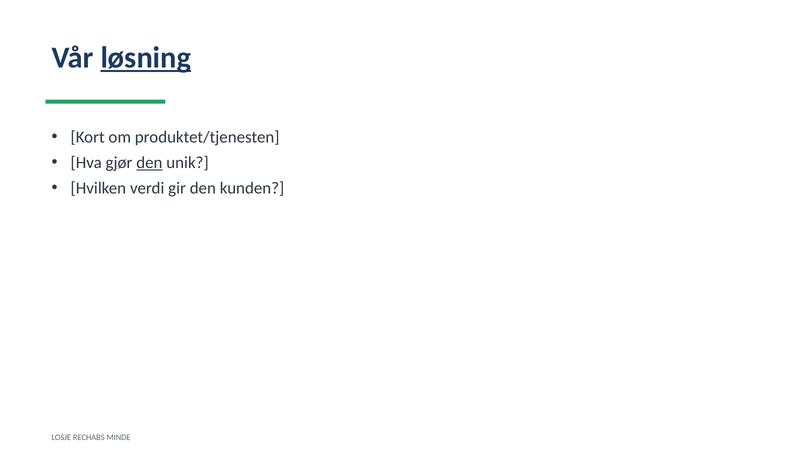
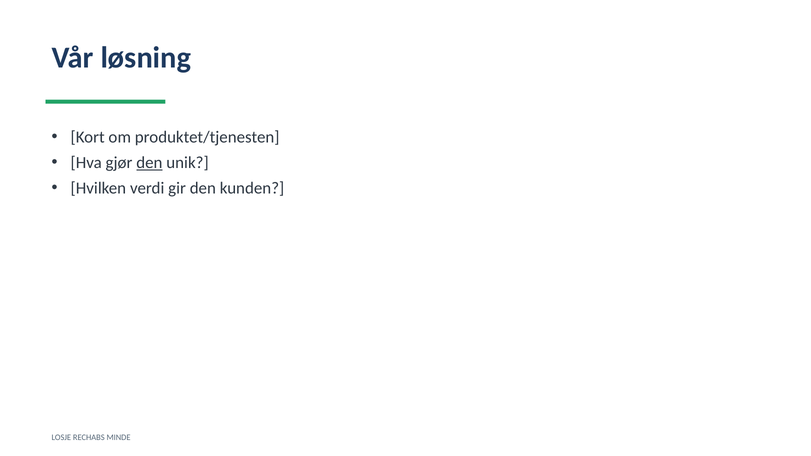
løsning underline: present -> none
